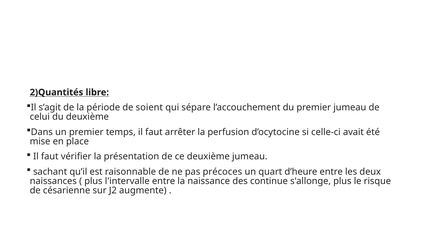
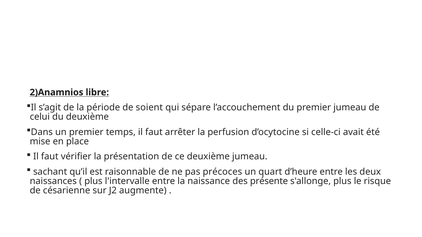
2)Quantités: 2)Quantités -> 2)Anamnios
continue: continue -> présente
